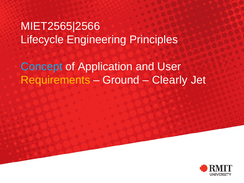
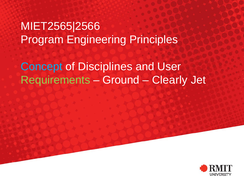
Lifecycle: Lifecycle -> Program
Application: Application -> Disciplines
Requirements colour: yellow -> light green
